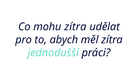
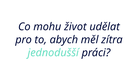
mohu zítra: zítra -> život
